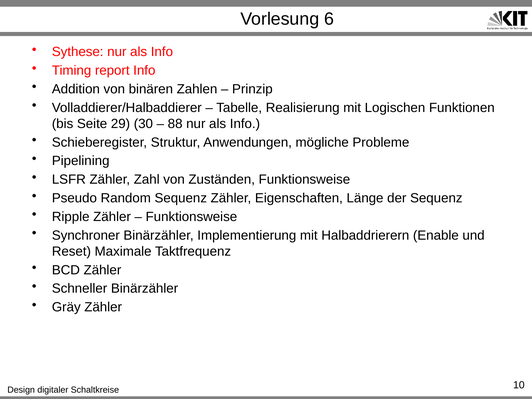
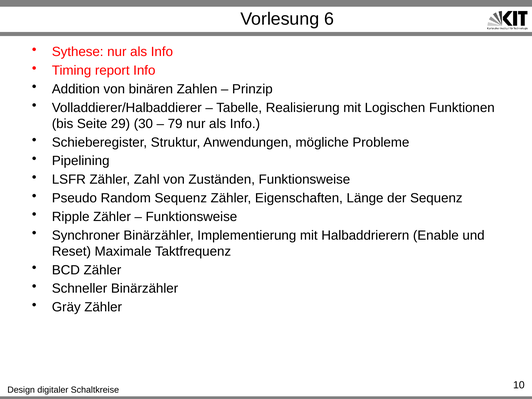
88: 88 -> 79
